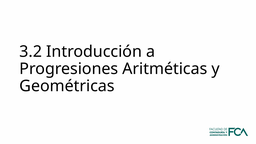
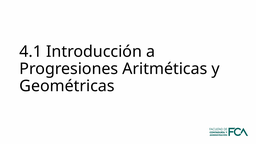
3.2: 3.2 -> 4.1
